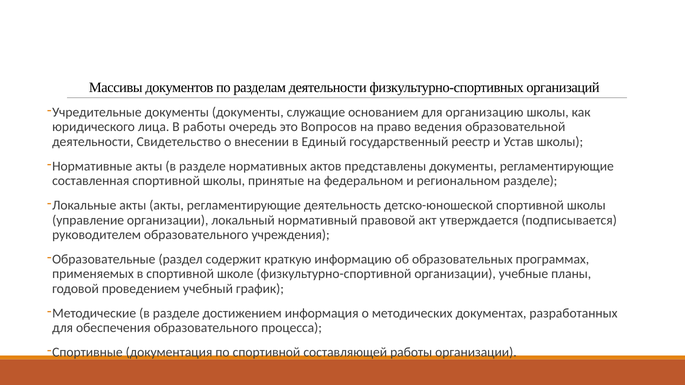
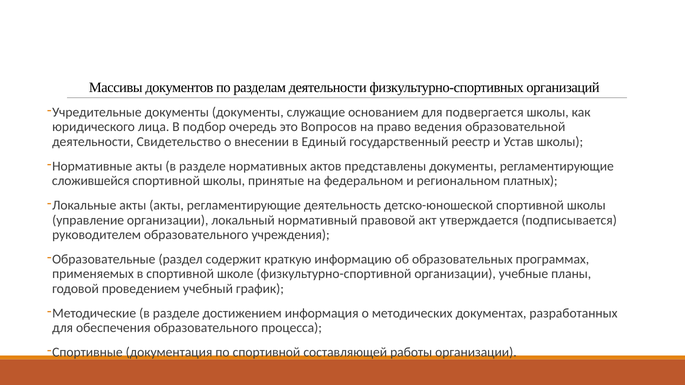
организацию: организацию -> подвергается
В работы: работы -> подбор
составленная: составленная -> сложившейся
региональном разделе: разделе -> платных
